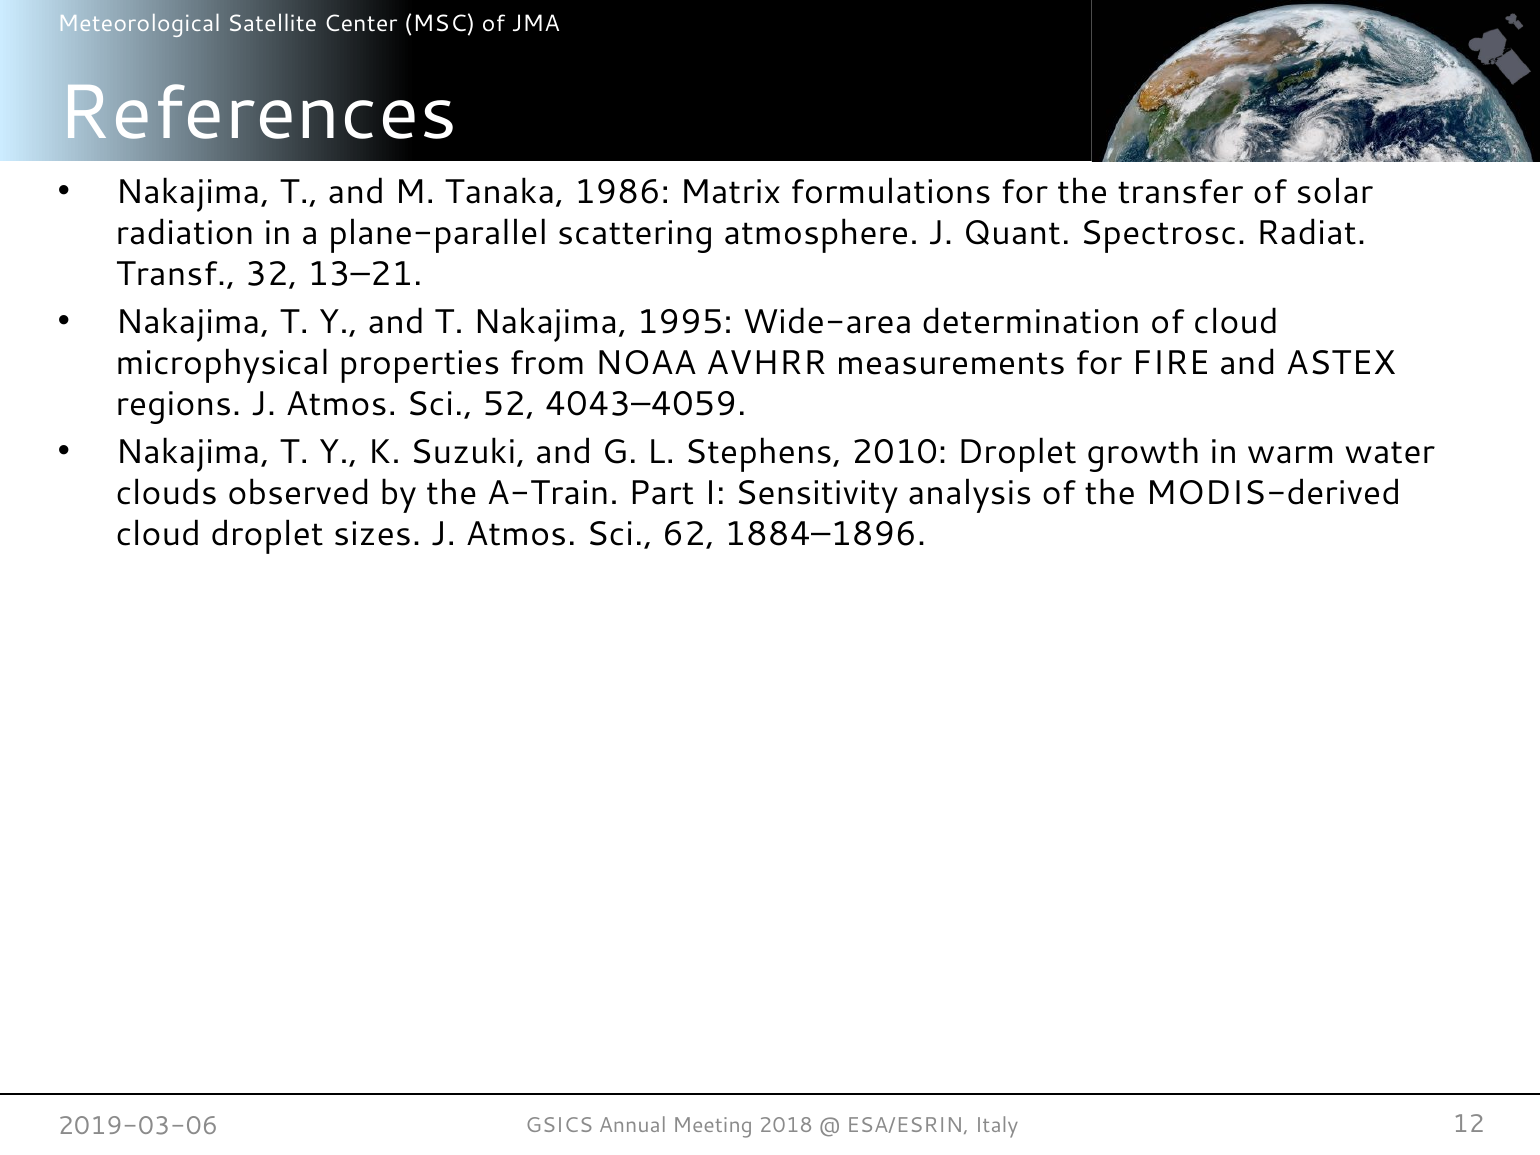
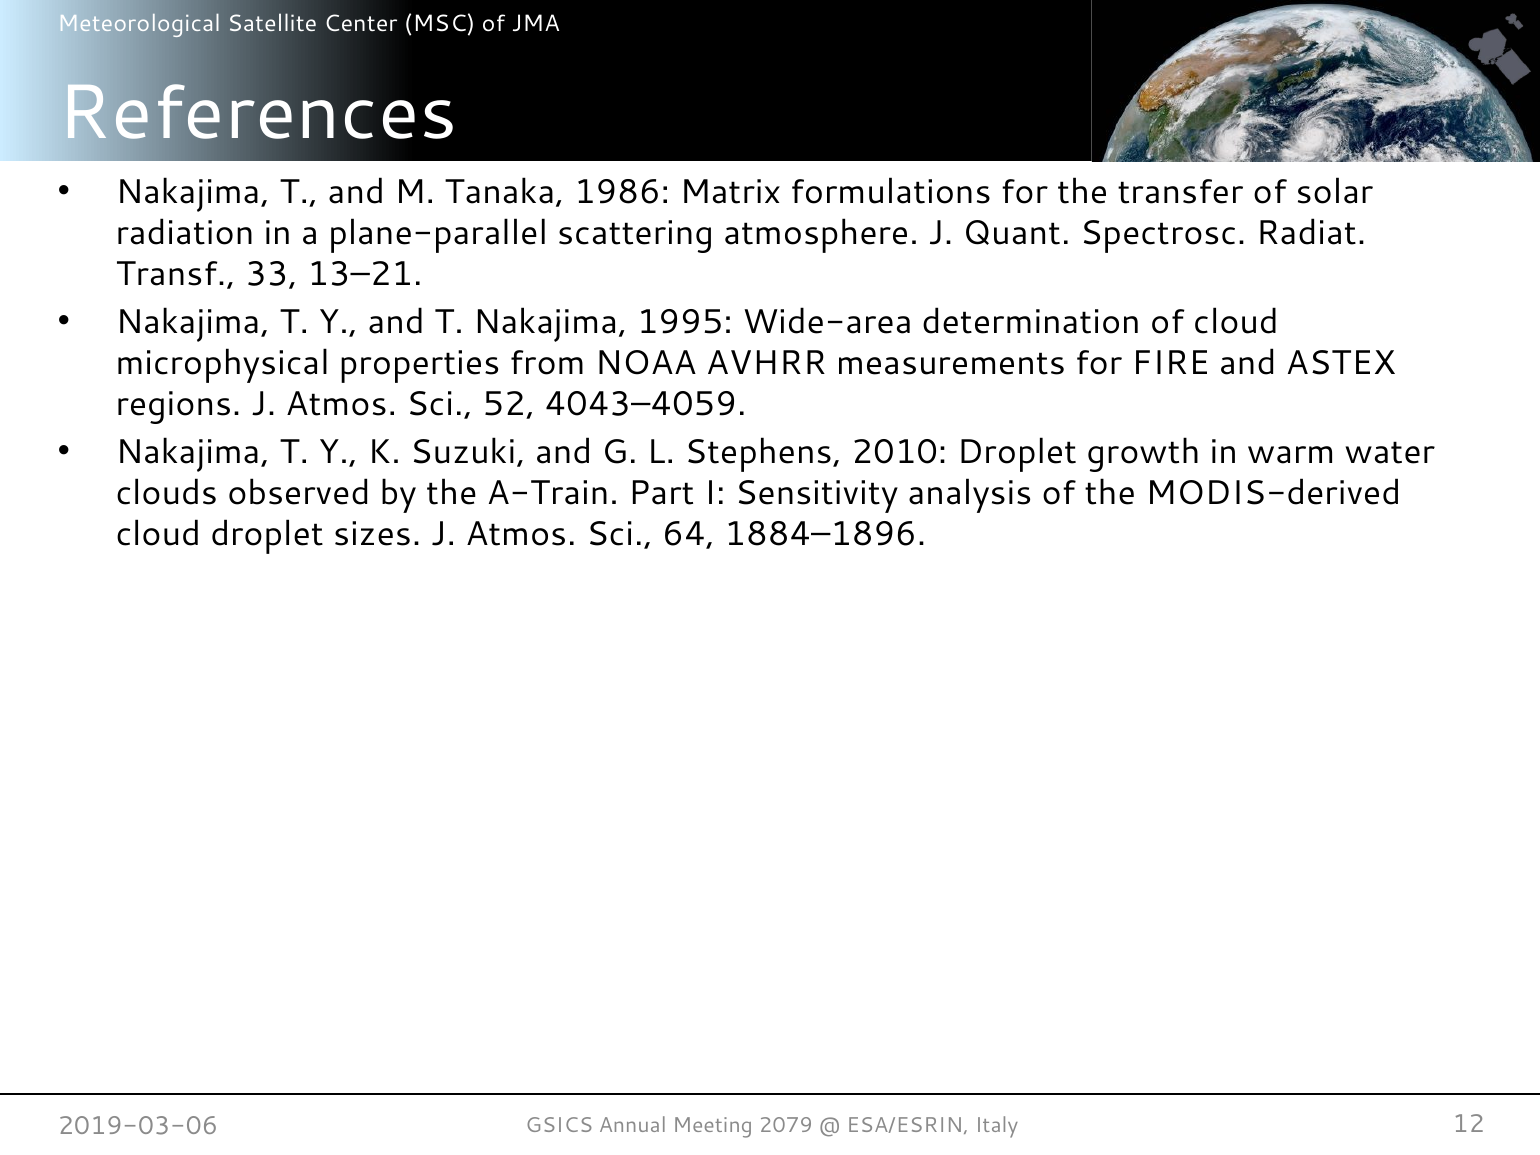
32: 32 -> 33
62: 62 -> 64
2018: 2018 -> 2079
